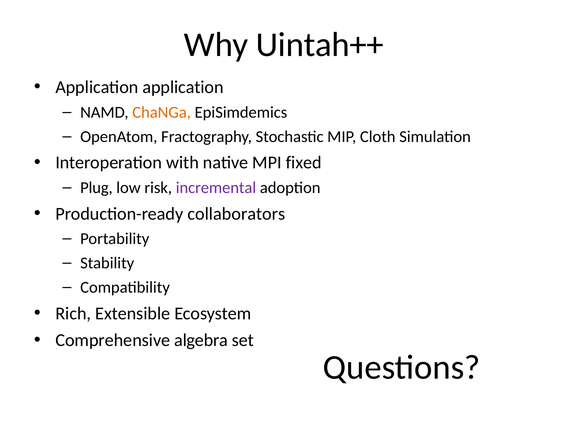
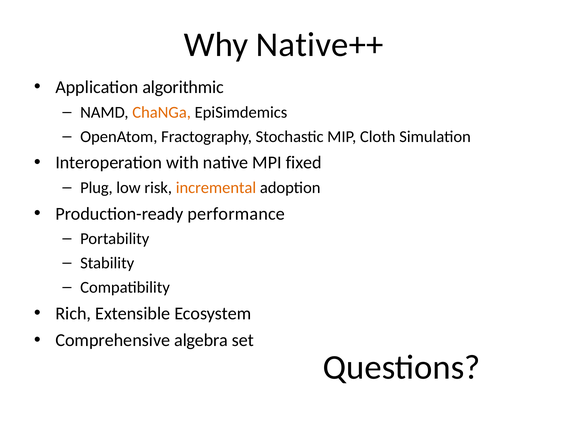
Uintah++: Uintah++ -> Native++
Application application: application -> algorithmic
incremental colour: purple -> orange
collaborators: collaborators -> performance
